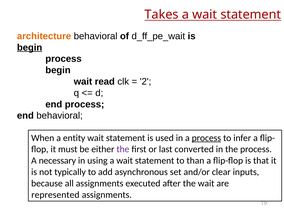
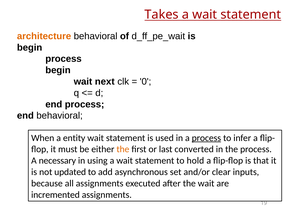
begin at (30, 47) underline: present -> none
read: read -> next
2: 2 -> 0
the at (123, 149) colour: purple -> orange
than: than -> hold
typically: typically -> updated
represented: represented -> incremented
